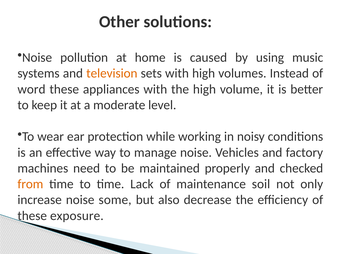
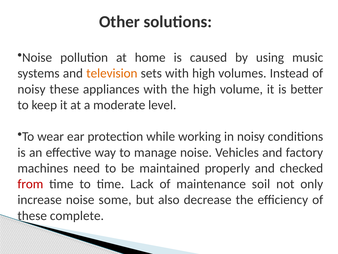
word at (31, 89): word -> noisy
from colour: orange -> red
exposure: exposure -> complete
